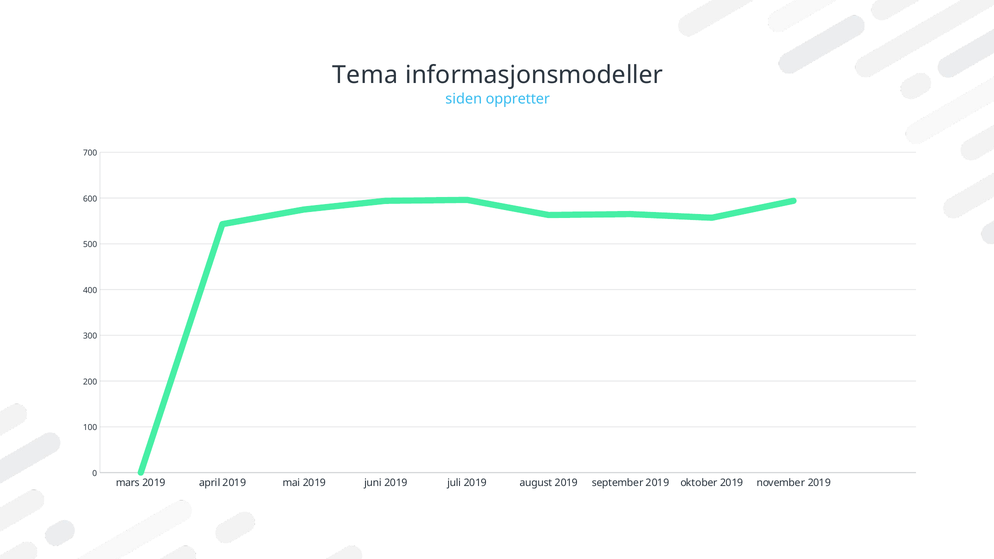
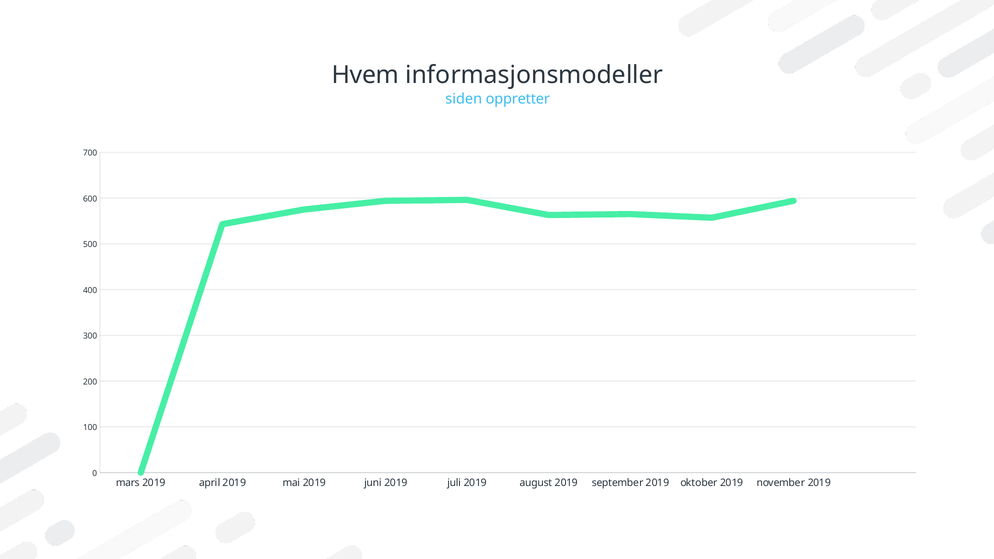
Tema: Tema -> Hvem
